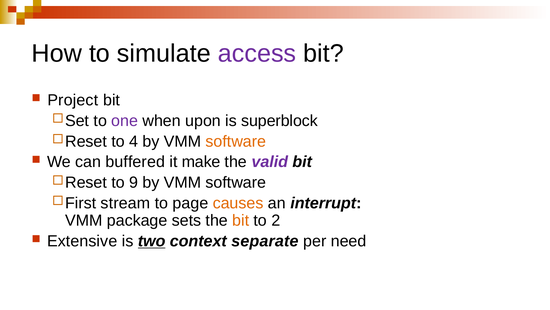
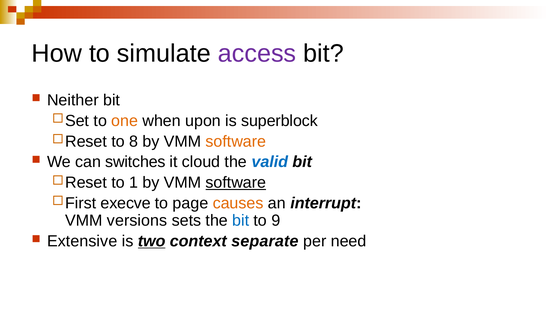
Project: Project -> Neither
one colour: purple -> orange
4: 4 -> 8
buffered: buffered -> switches
make: make -> cloud
valid colour: purple -> blue
9: 9 -> 1
software at (236, 182) underline: none -> present
stream: stream -> execve
package: package -> versions
bit at (241, 220) colour: orange -> blue
2: 2 -> 9
